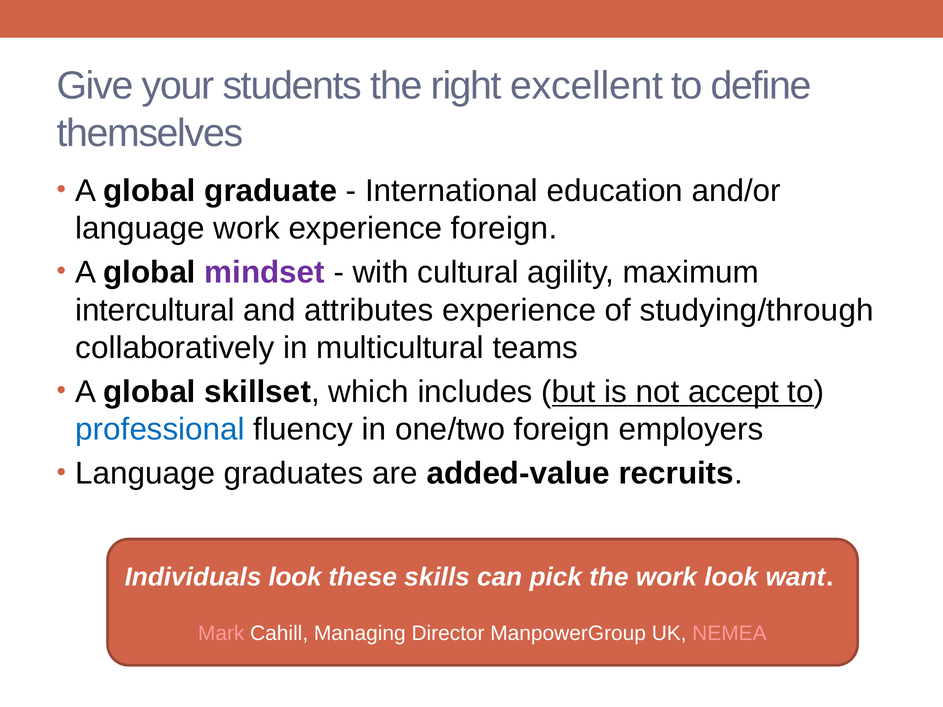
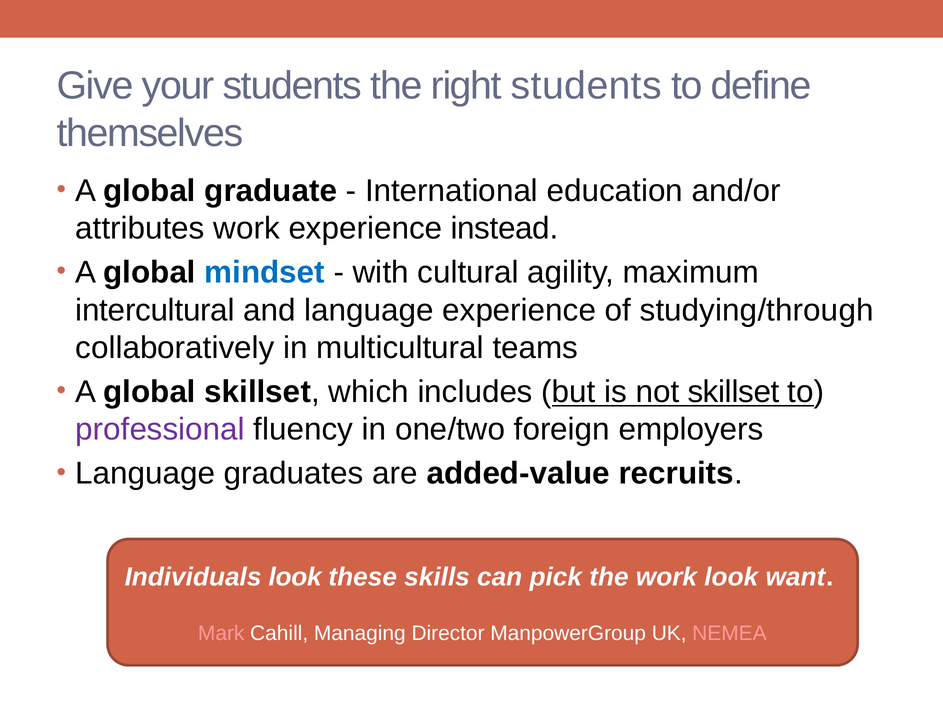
right excellent: excellent -> students
language at (140, 229): language -> attributes
experience foreign: foreign -> instead
mindset colour: purple -> blue
and attributes: attributes -> language
not accept: accept -> skillset
professional colour: blue -> purple
